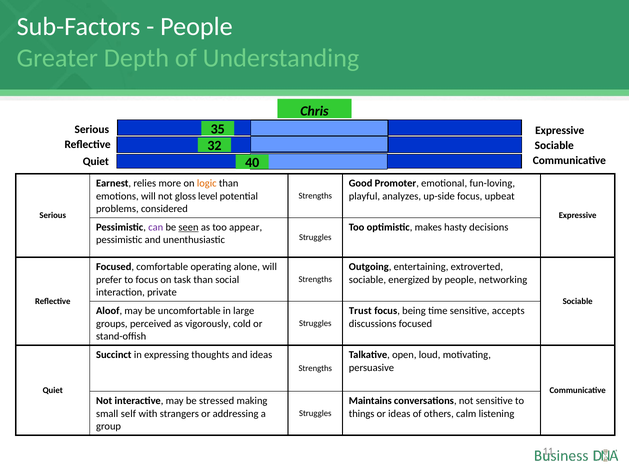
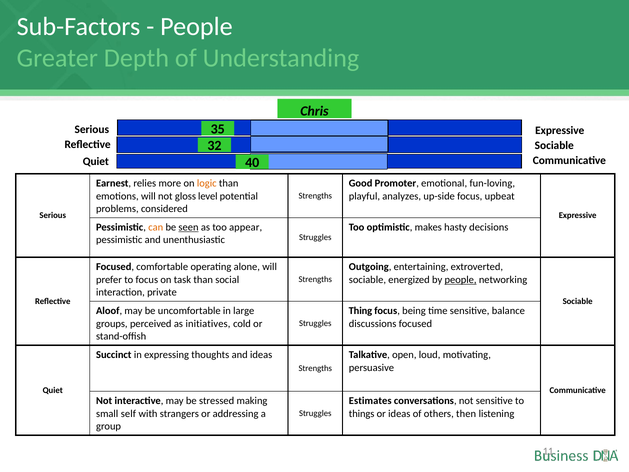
can colour: purple -> orange
people at (461, 279) underline: none -> present
Trust: Trust -> Thing
accepts: accepts -> balance
vigorously: vigorously -> initiatives
Maintains: Maintains -> Estimates
calm: calm -> then
